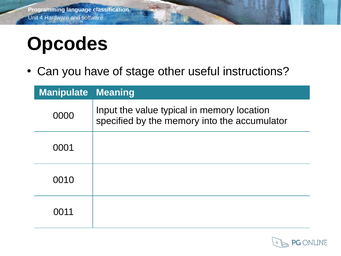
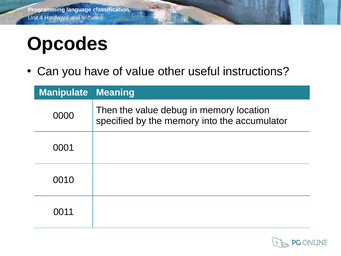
of stage: stage -> value
Input: Input -> Then
typical: typical -> debug
